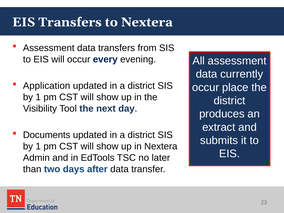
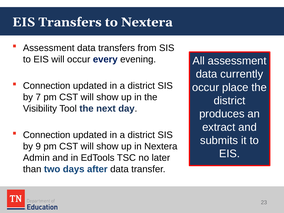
Application at (47, 86): Application -> Connection
1 at (38, 97): 1 -> 7
Documents at (47, 135): Documents -> Connection
1 at (38, 146): 1 -> 9
